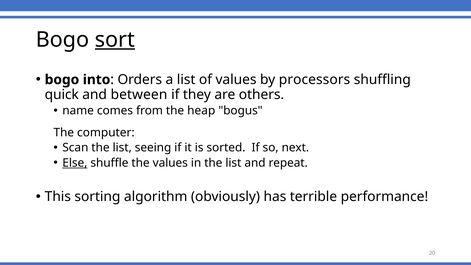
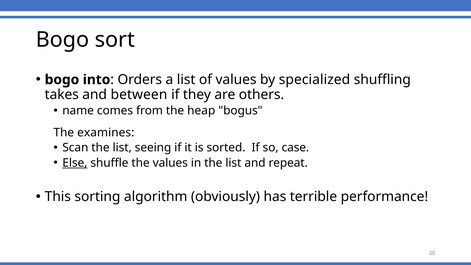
sort underline: present -> none
processors: processors -> specialized
quick: quick -> takes
computer: computer -> examines
next: next -> case
